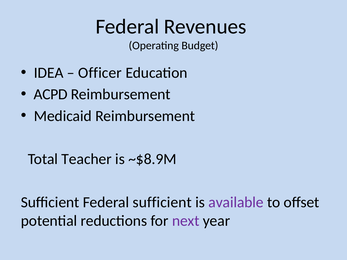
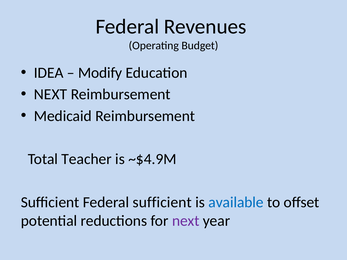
Officer: Officer -> Modify
ACPD at (51, 94): ACPD -> NEXT
~$8.9M: ~$8.9M -> ~$4.9M
available colour: purple -> blue
